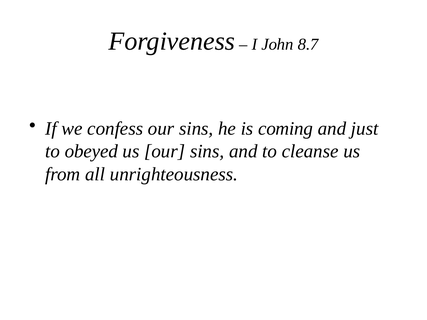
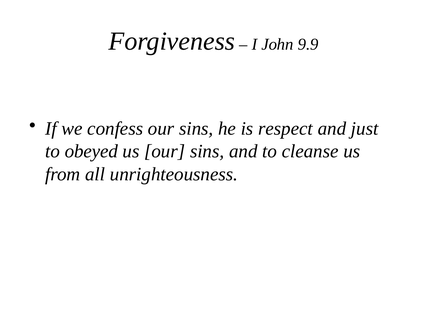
8.7: 8.7 -> 9.9
coming: coming -> respect
